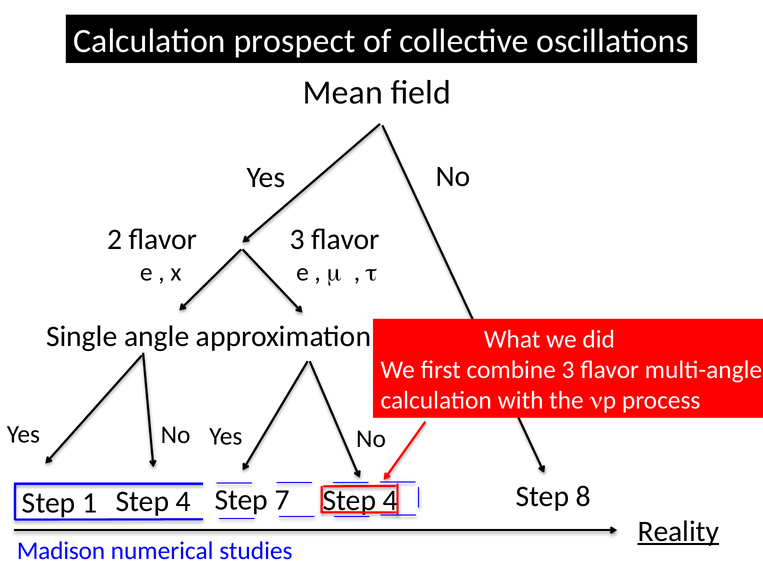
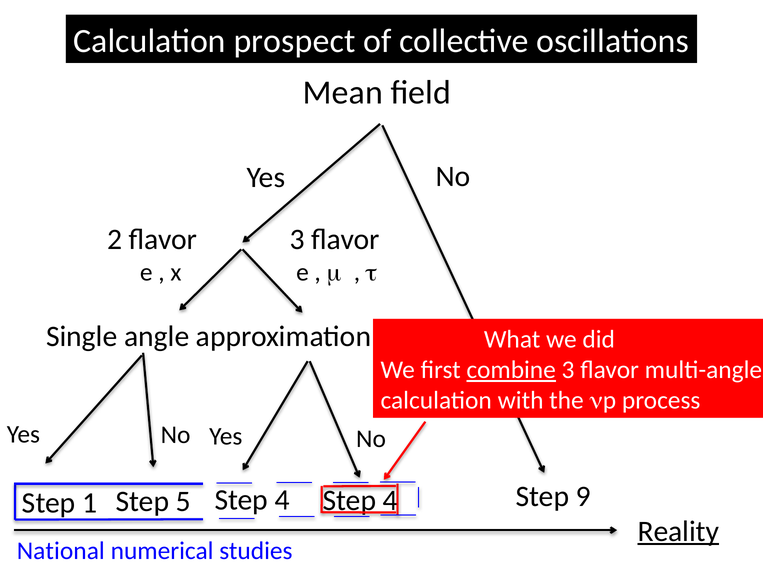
combine underline: none -> present
8: 8 -> 9
7 at (282, 500): 7 -> 4
4 at (183, 502): 4 -> 5
Madison: Madison -> National
